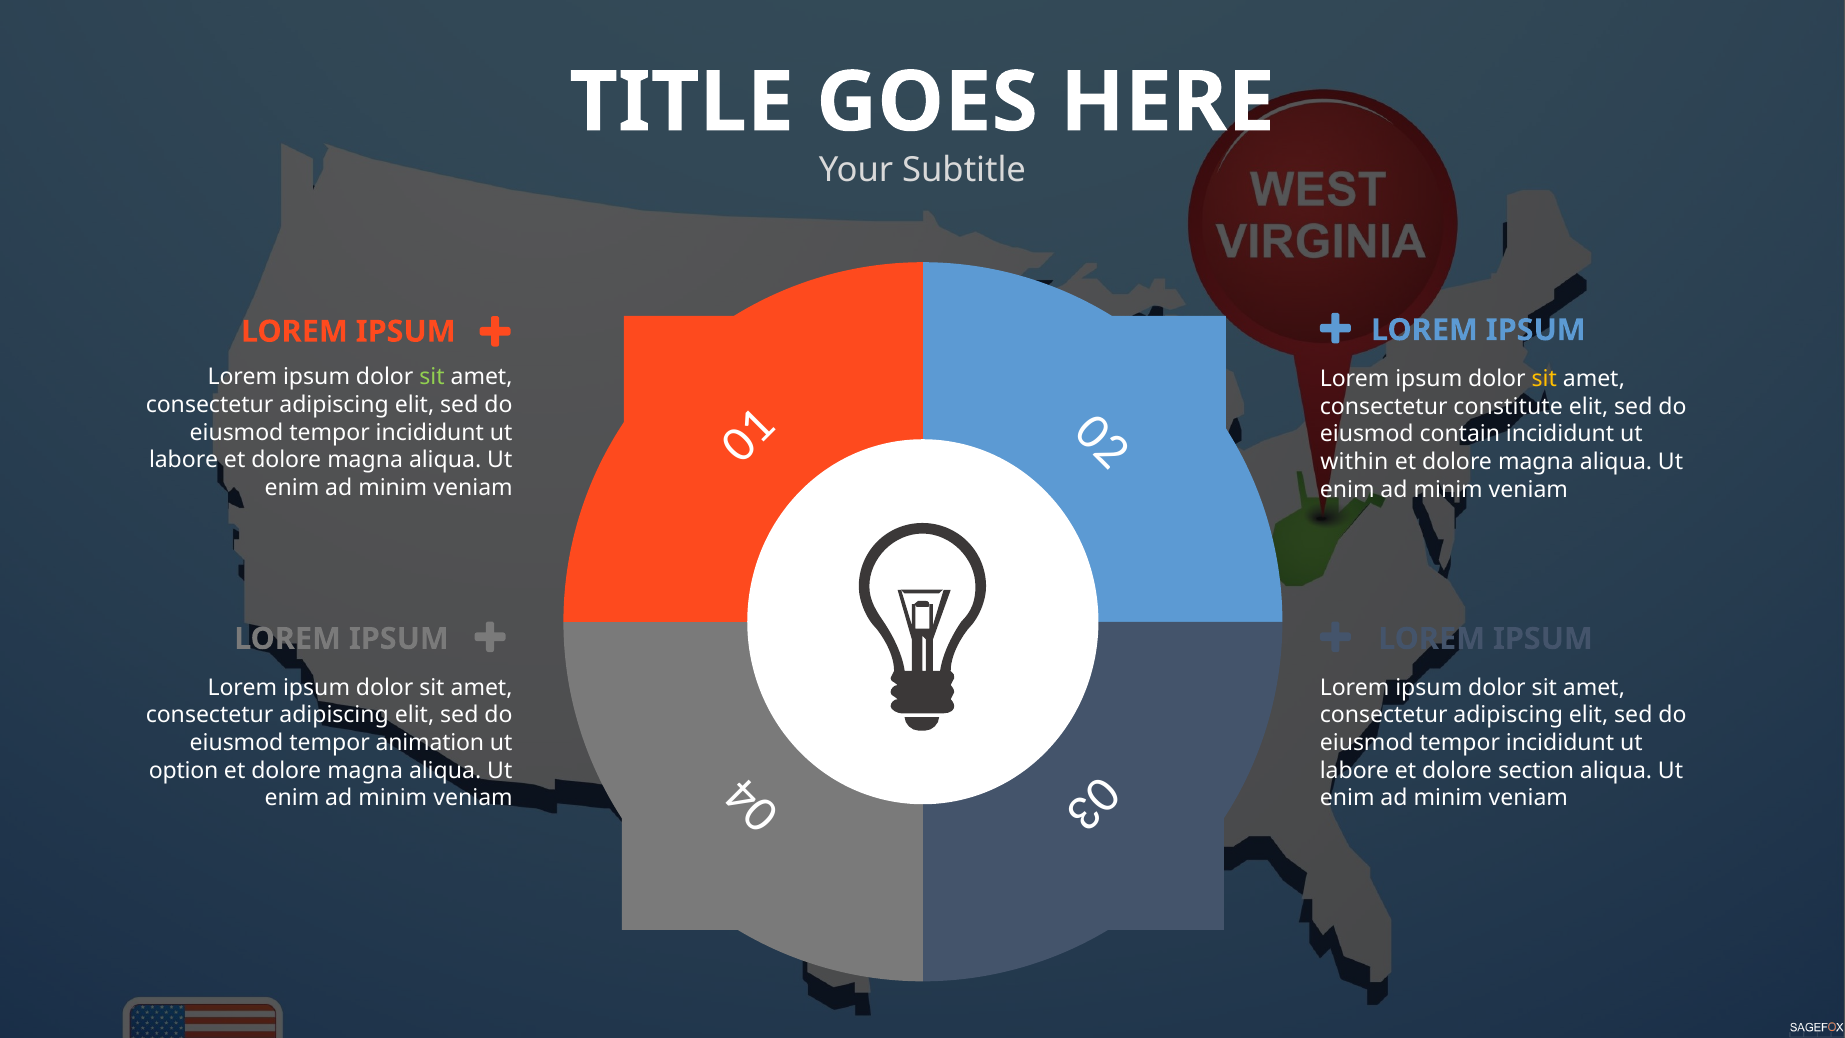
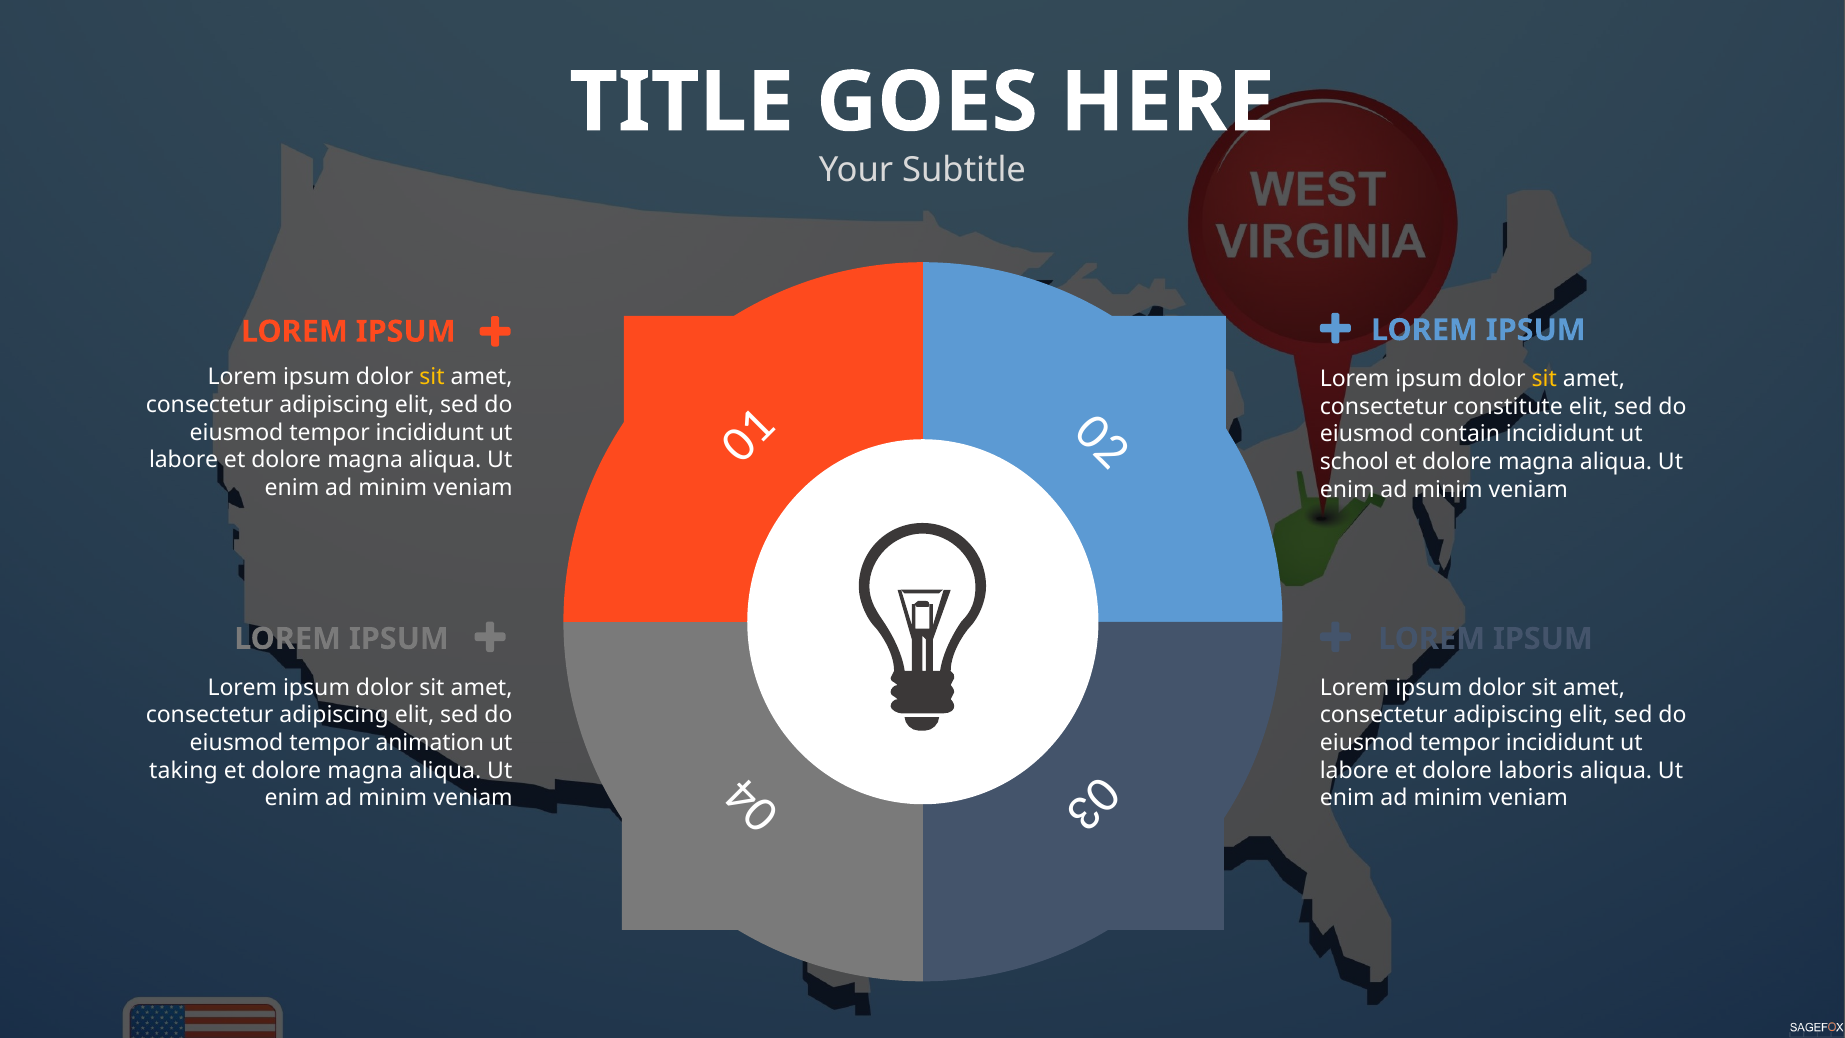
sit at (432, 377) colour: light green -> yellow
within: within -> school
option: option -> taking
section: section -> laboris
